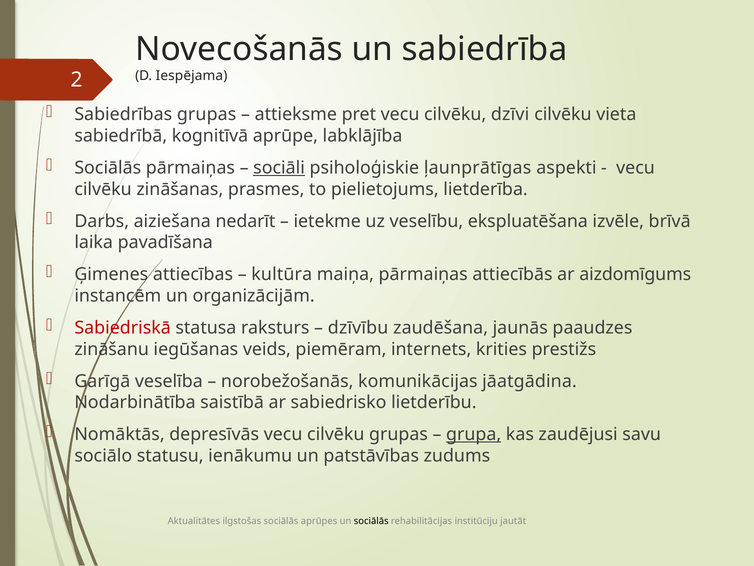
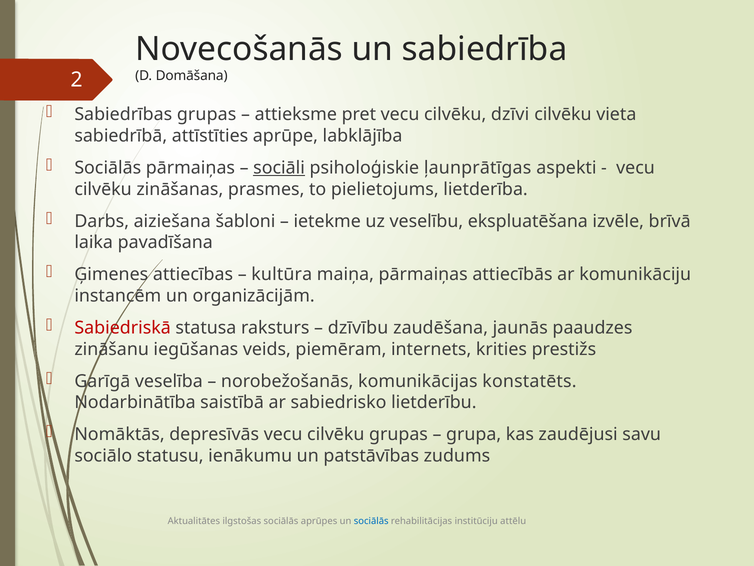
Iespējama: Iespējama -> Domāšana
kognitīvā: kognitīvā -> attīstīties
nedarīt: nedarīt -> šabloni
aizdomīgums: aizdomīgums -> komunikāciju
jāatgādina: jāatgādina -> konstatēts
grupa underline: present -> none
sociālās at (371, 521) colour: black -> blue
jautāt: jautāt -> attēlu
